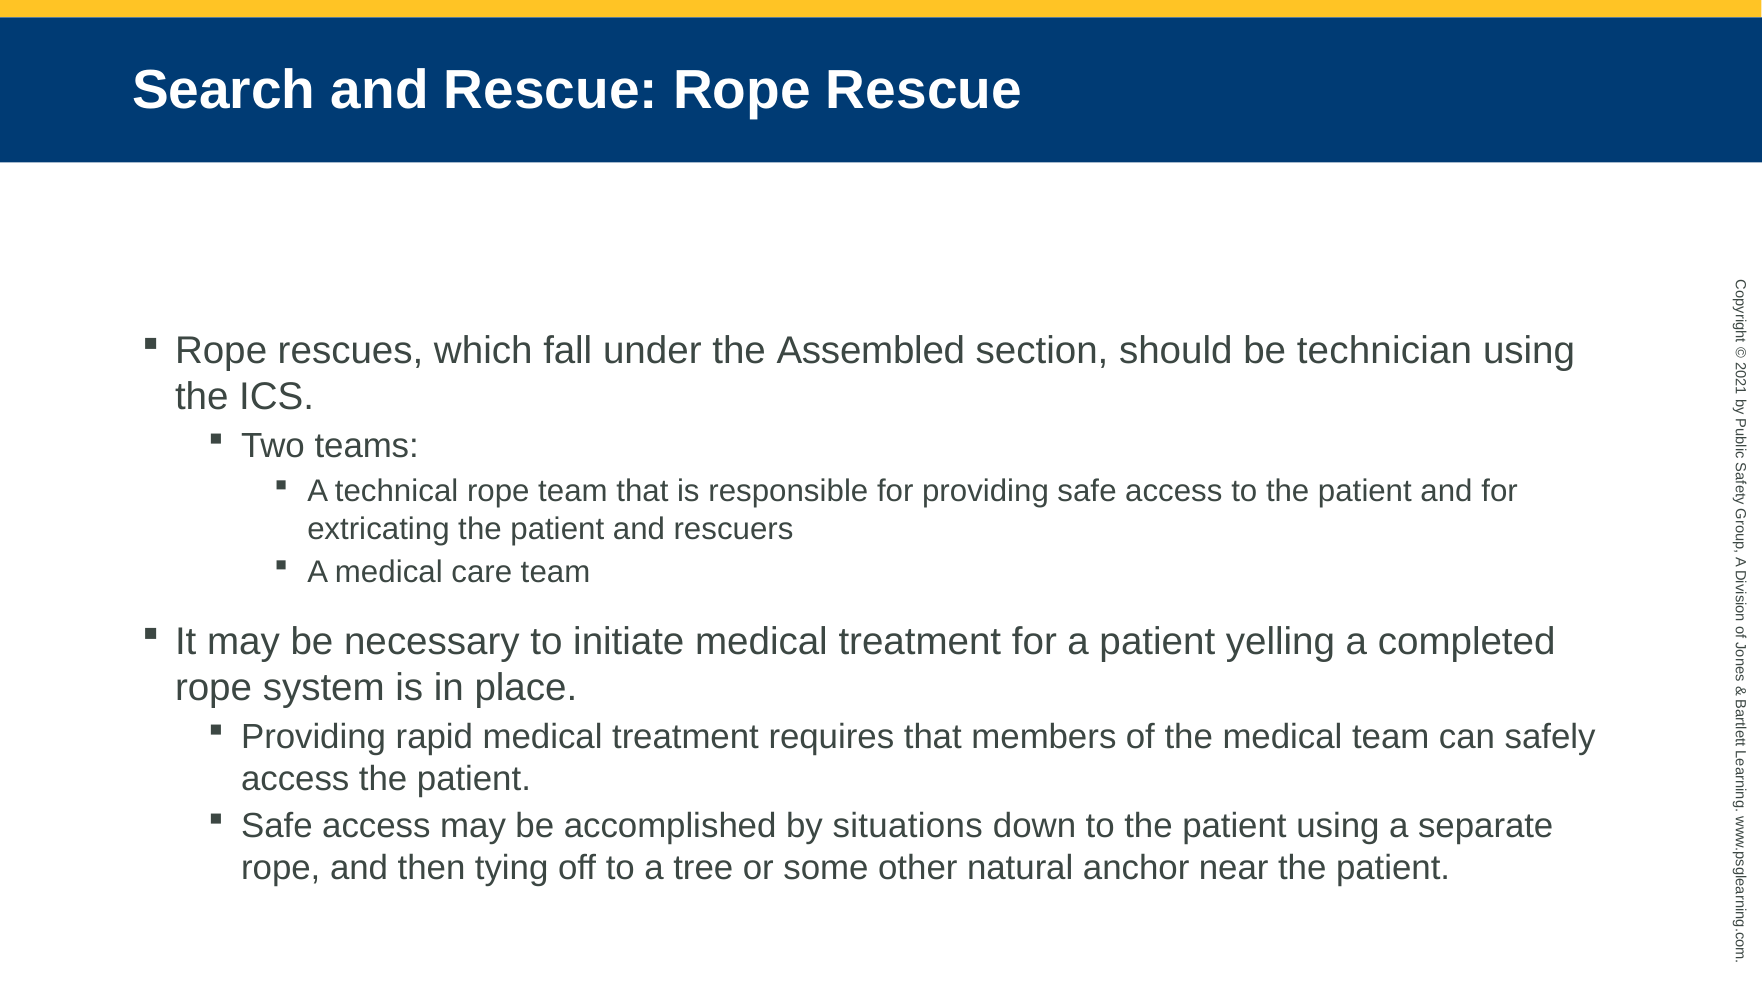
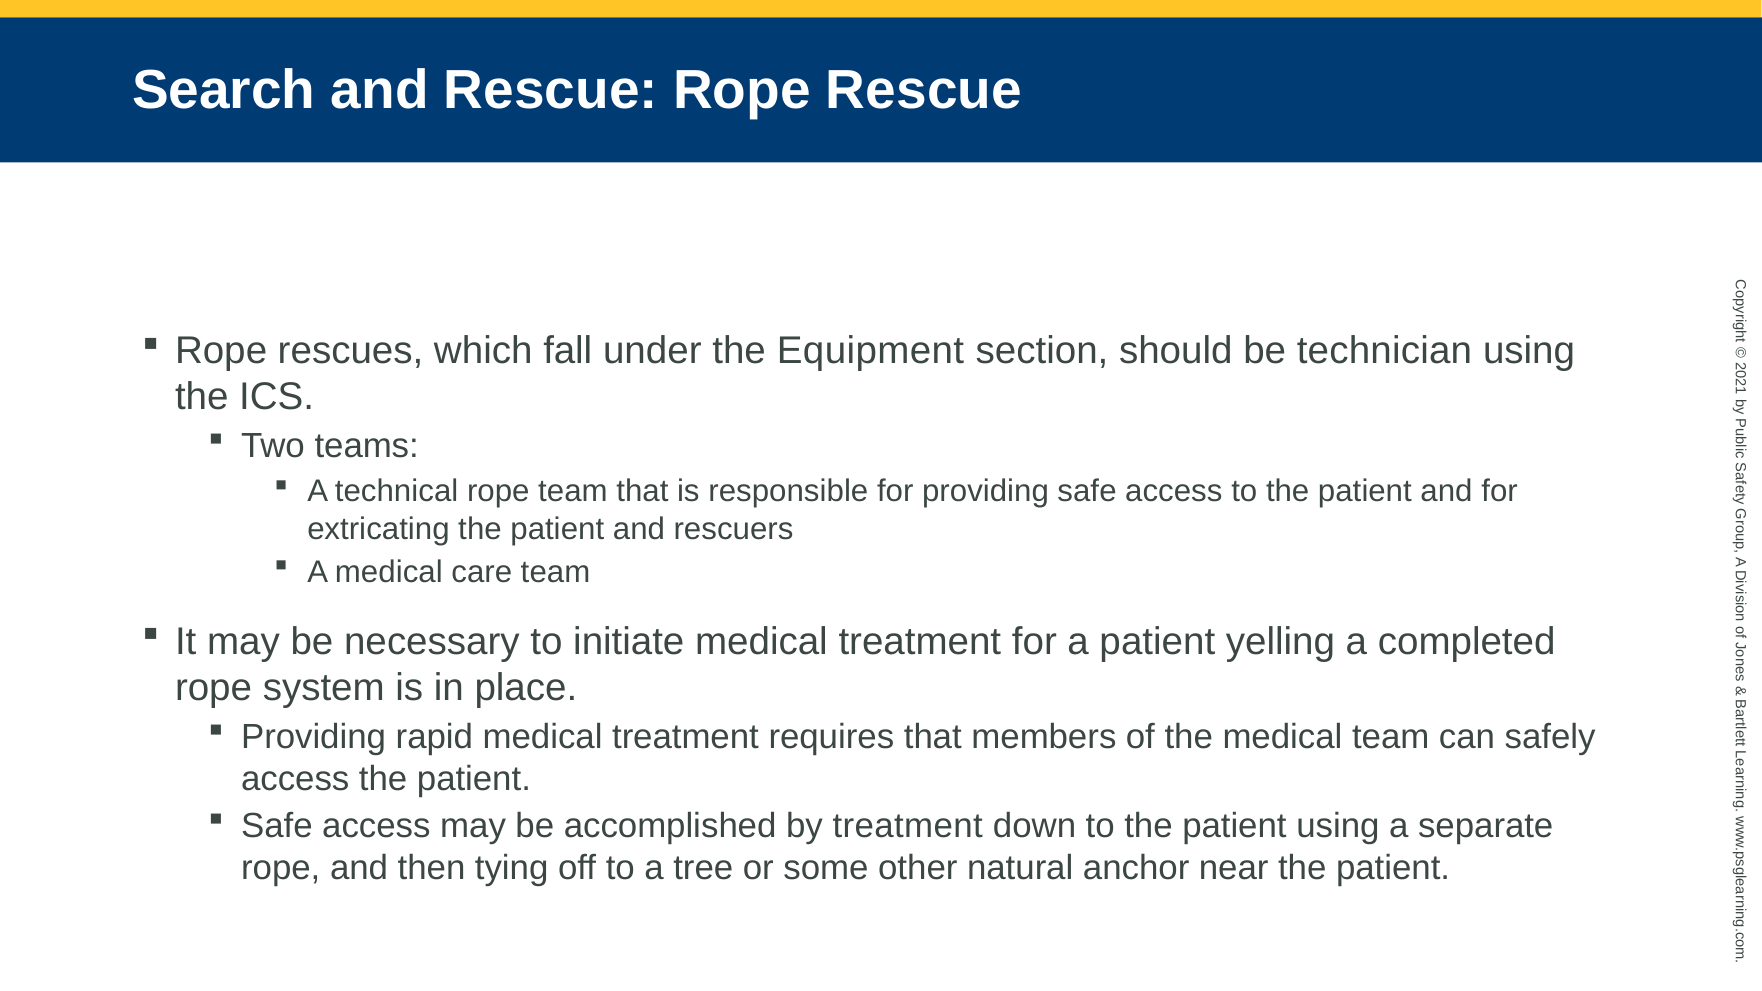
Assembled: Assembled -> Equipment
by situations: situations -> treatment
